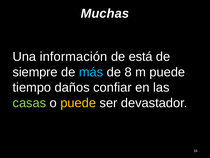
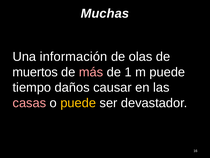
está: está -> olas
siempre: siempre -> muertos
más colour: light blue -> pink
8: 8 -> 1
confiar: confiar -> causar
casas colour: light green -> pink
